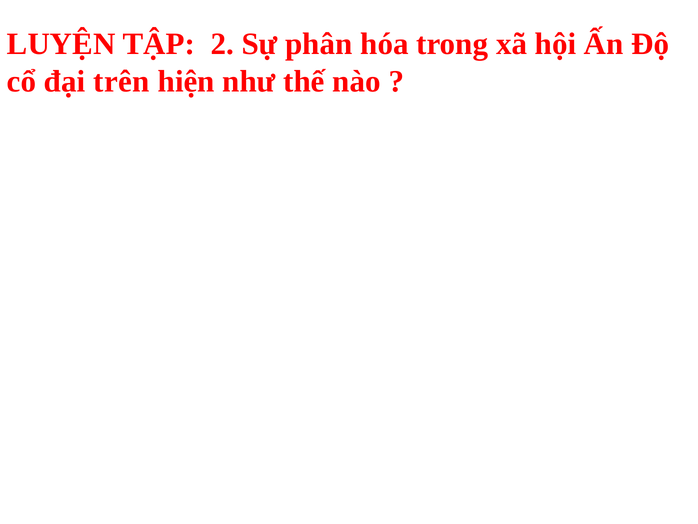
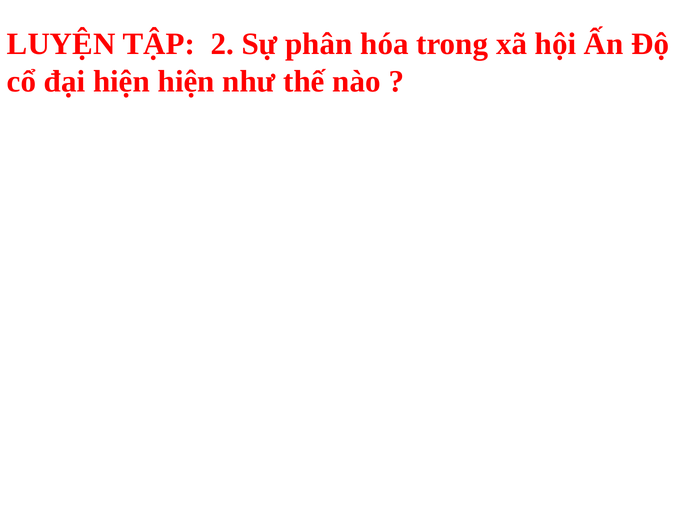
đại trên: trên -> hiện
